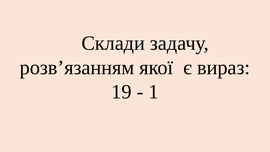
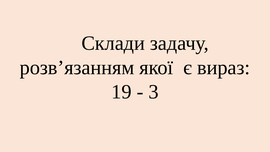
1: 1 -> 3
